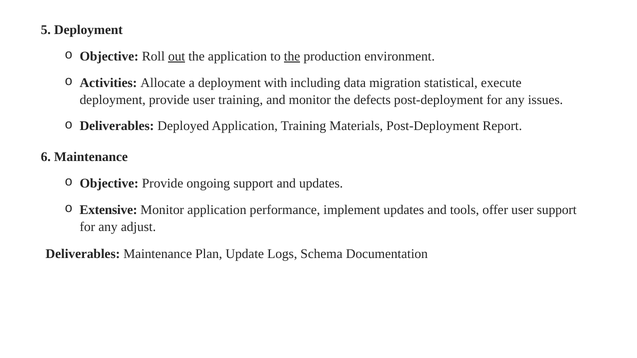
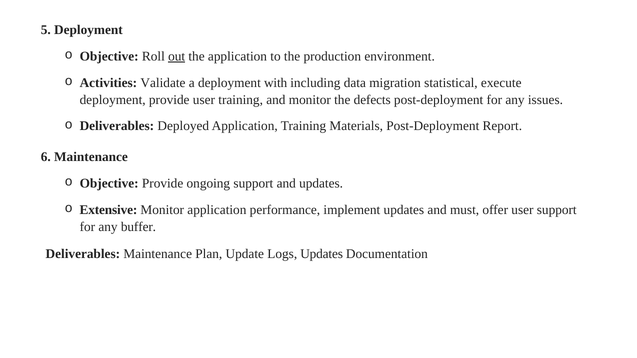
the at (292, 56) underline: present -> none
Allocate: Allocate -> Validate
tools: tools -> must
adjust: adjust -> buffer
Logs Schema: Schema -> Updates
